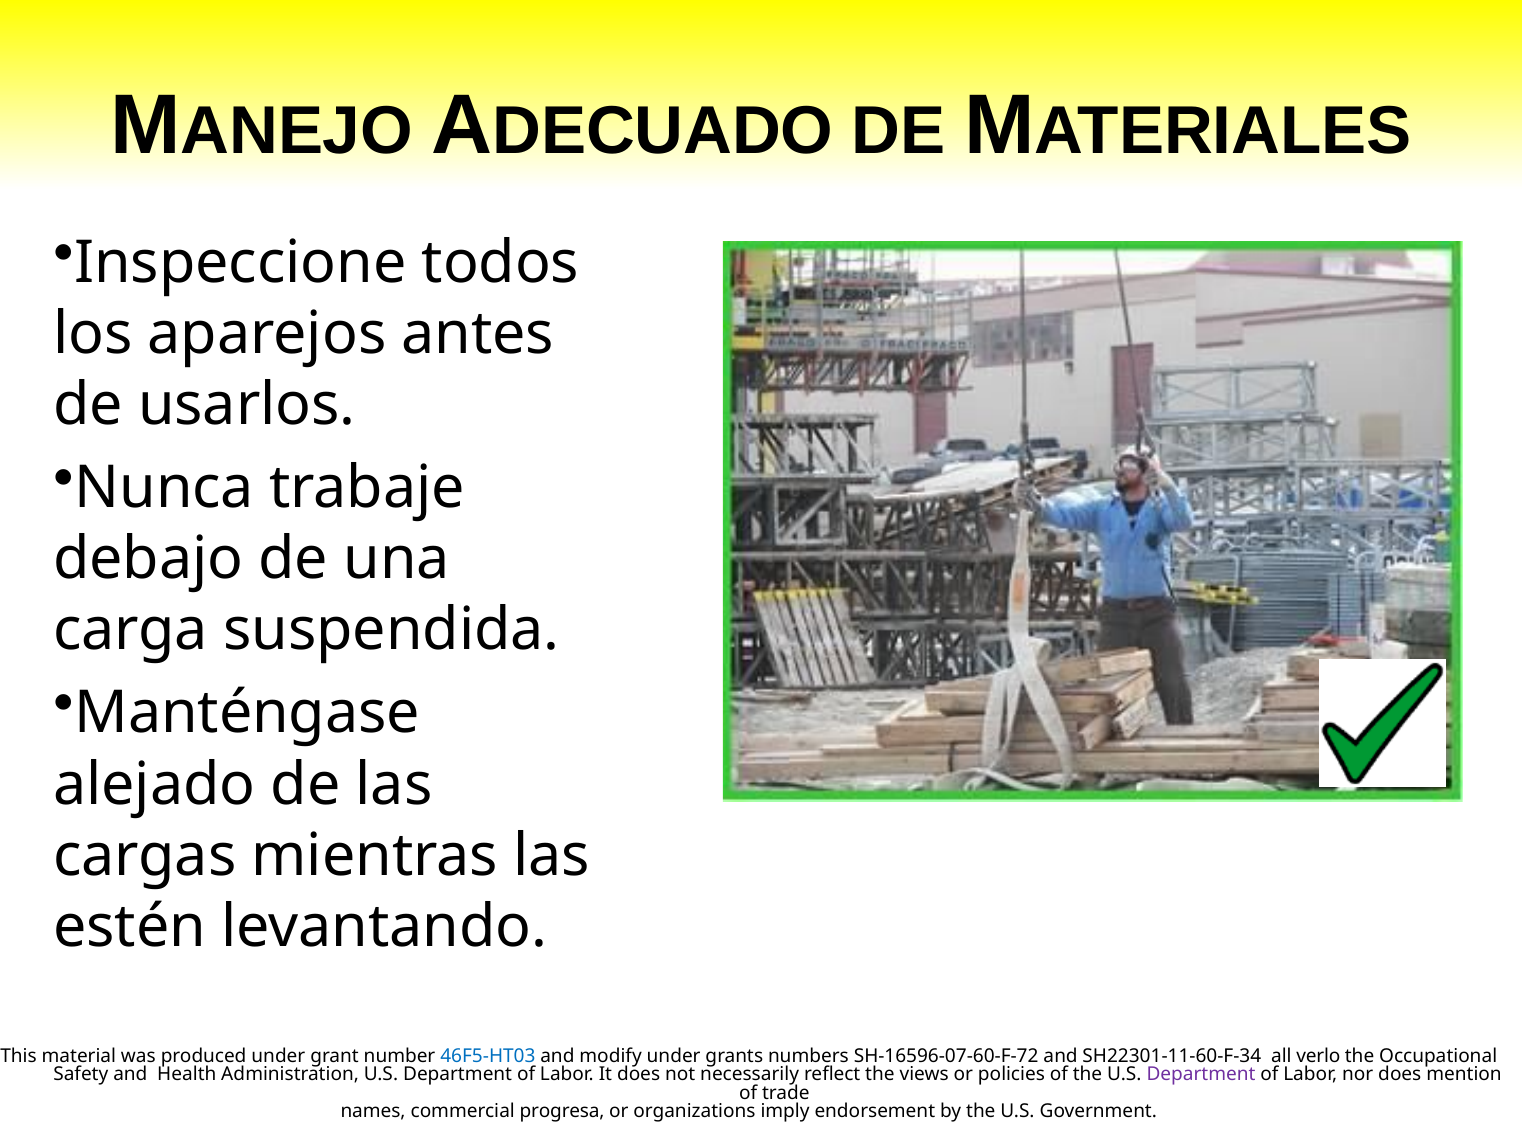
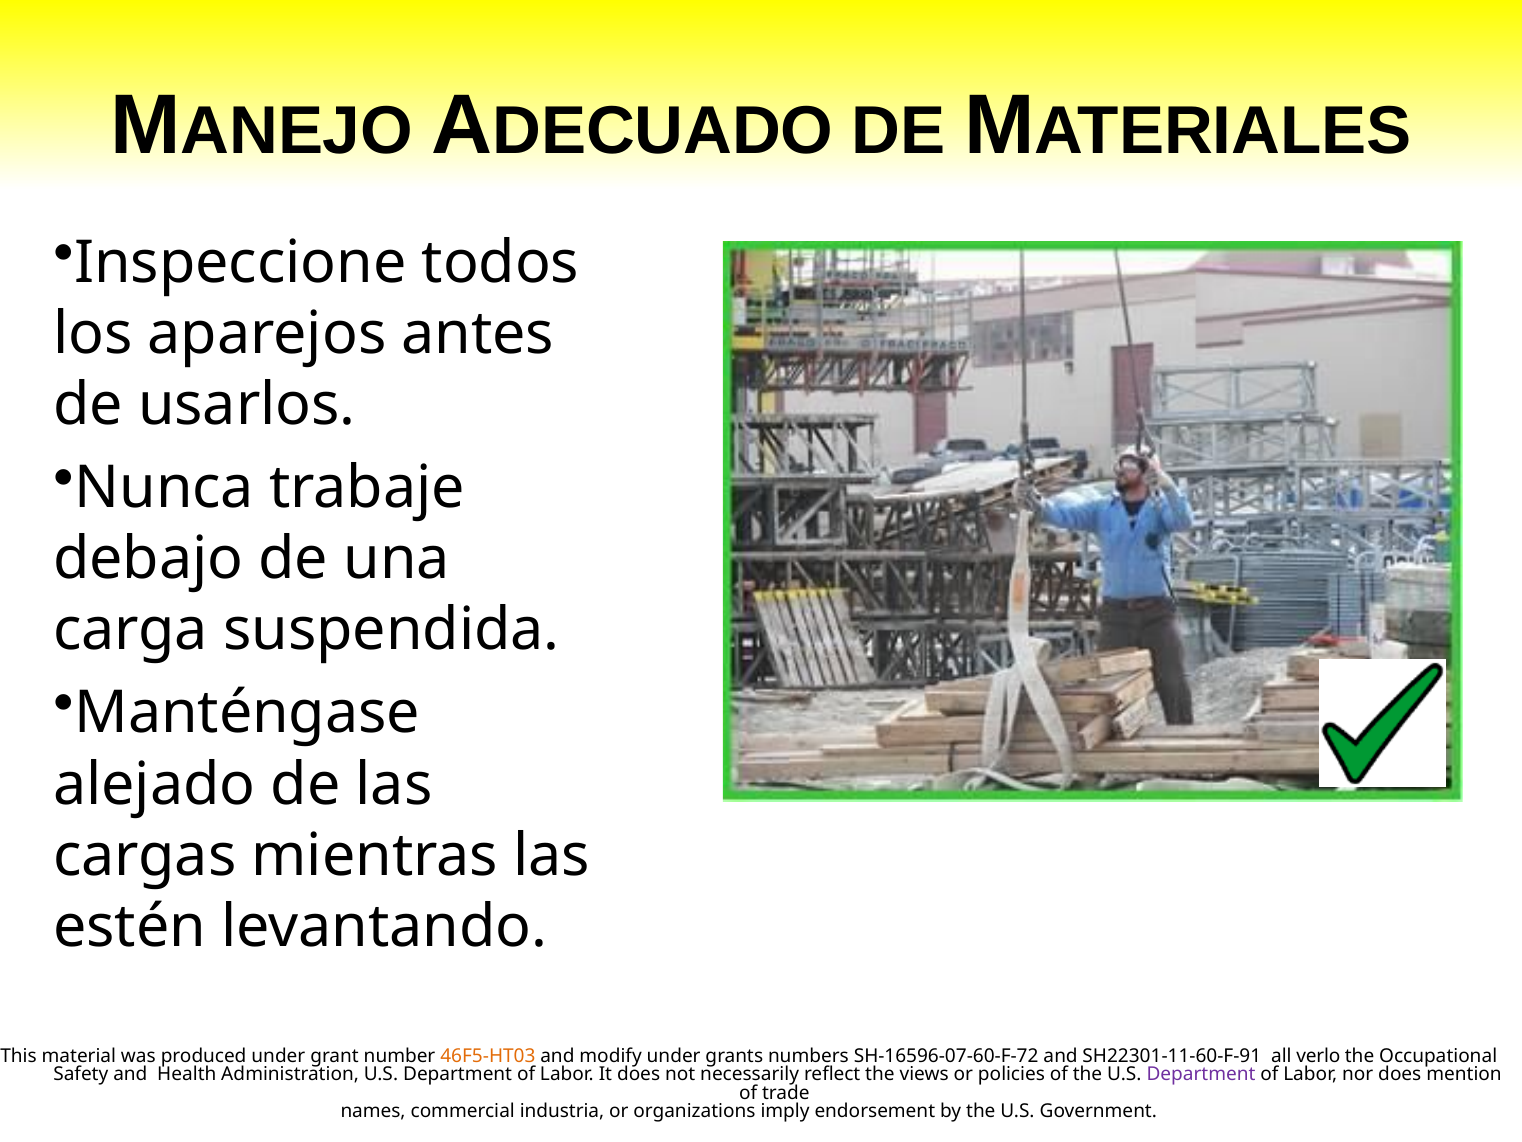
46F5-HT03 colour: blue -> orange
SH22301-11-60-F-34: SH22301-11-60-F-34 -> SH22301-11-60-F-91
progresa: progresa -> industria
